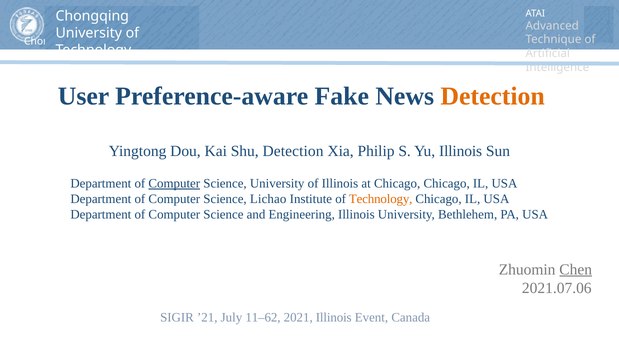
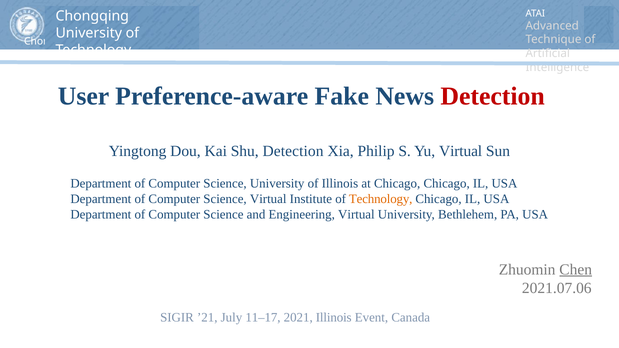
Detection at (493, 96) colour: orange -> red
Yu Illinois: Illinois -> Virtual
Computer at (174, 184) underline: present -> none
Science Lichao: Lichao -> Virtual
Engineering Illinois: Illinois -> Virtual
11–62: 11–62 -> 11–17
